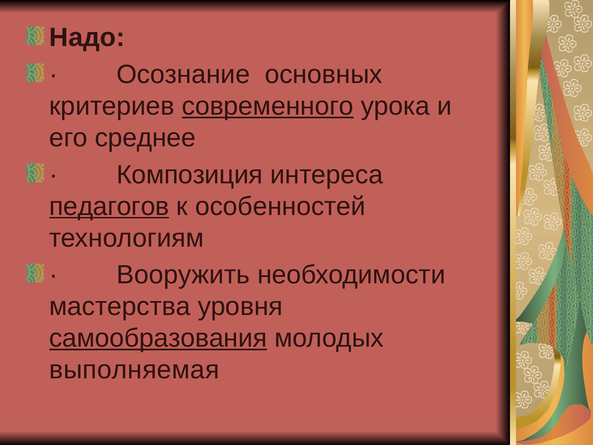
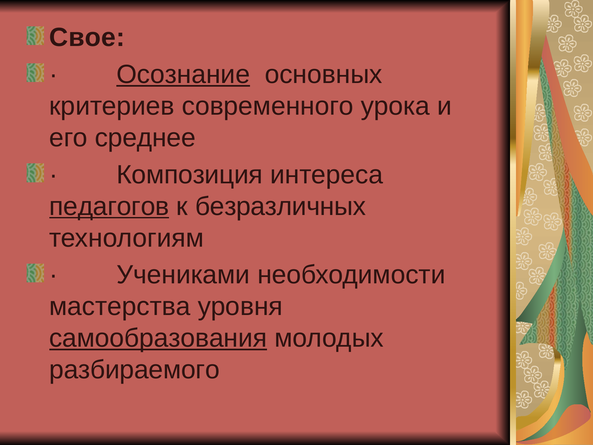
Надо: Надо -> Свое
Осознание underline: none -> present
современного underline: present -> none
особенностей: особенностей -> безразличных
Вооружить: Вооружить -> Учениками
выполняемая: выполняемая -> разбираемого
